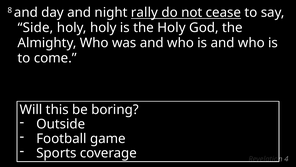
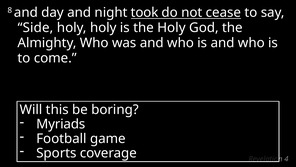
rally: rally -> took
Outside: Outside -> Myriads
